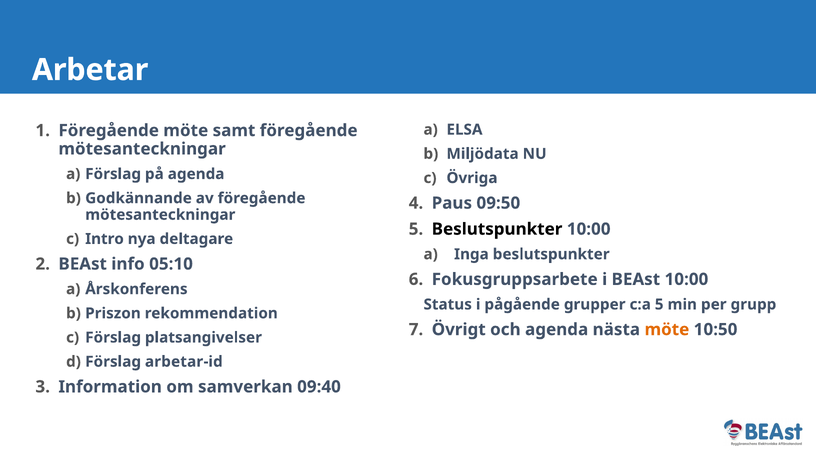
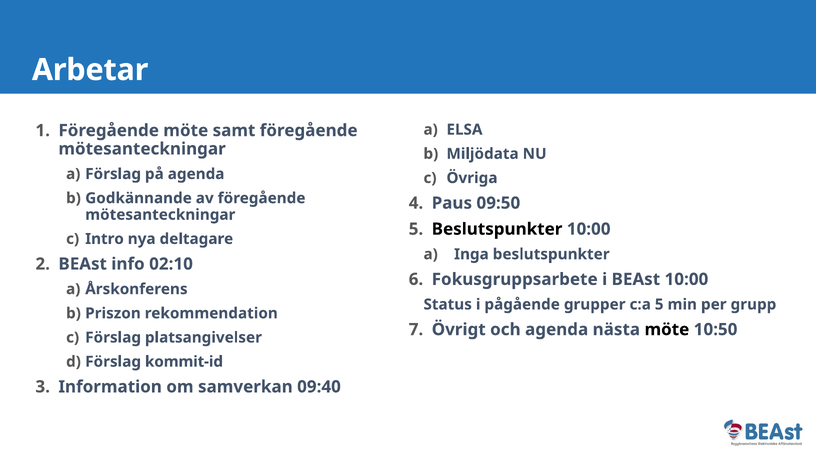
05:10: 05:10 -> 02:10
möte at (667, 330) colour: orange -> black
arbetar-id: arbetar-id -> kommit-id
